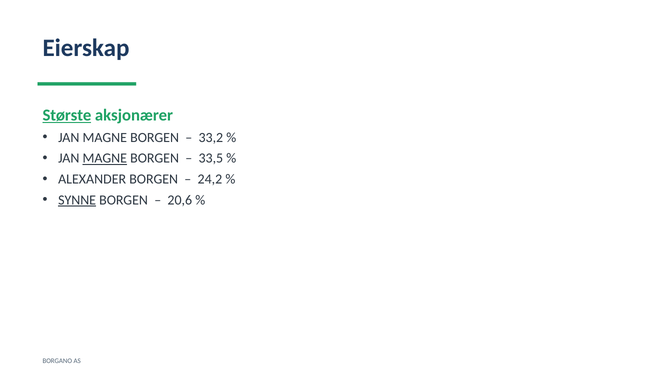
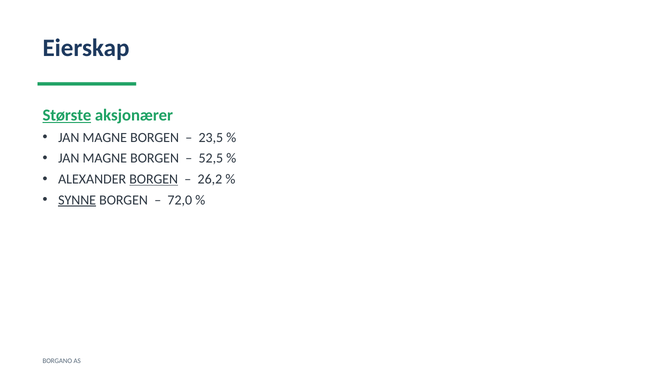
33,2: 33,2 -> 23,5
MAGNE at (105, 158) underline: present -> none
33,5: 33,5 -> 52,5
BORGEN at (154, 179) underline: none -> present
24,2: 24,2 -> 26,2
20,6: 20,6 -> 72,0
